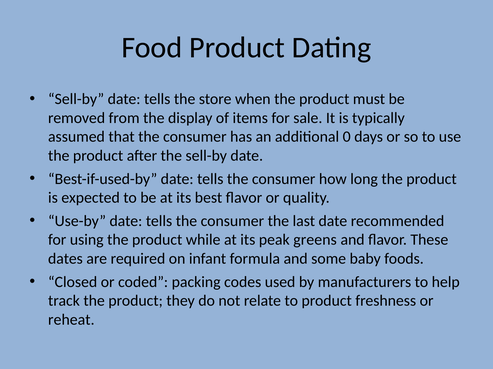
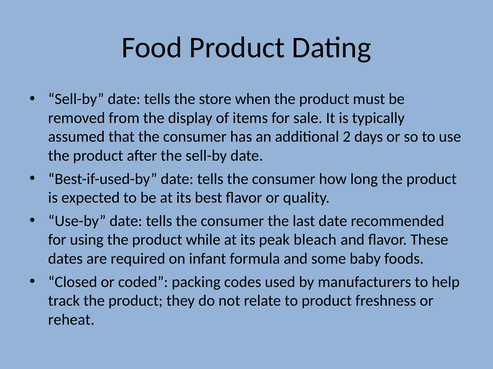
0: 0 -> 2
greens: greens -> bleach
